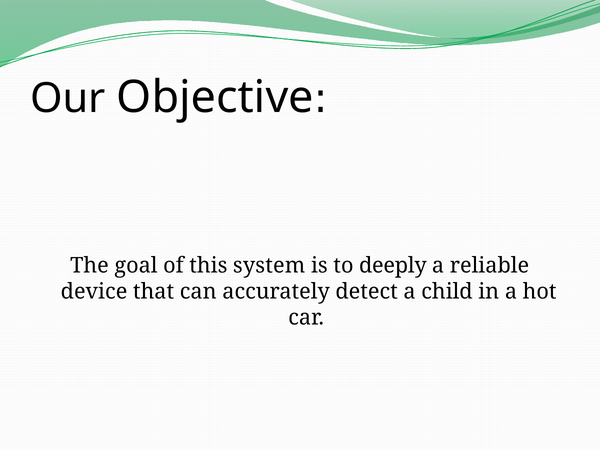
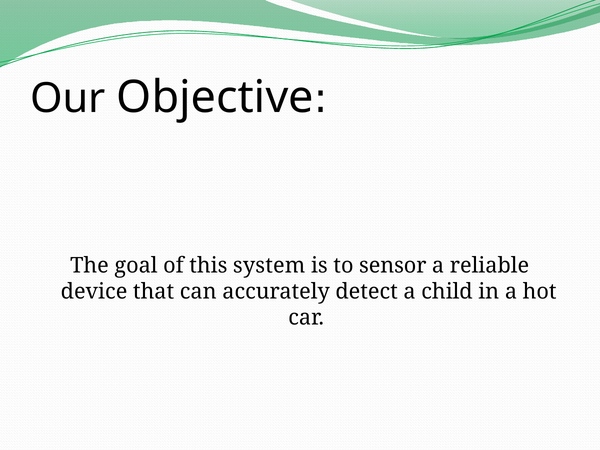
deeply: deeply -> sensor
